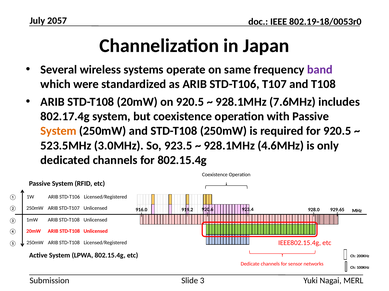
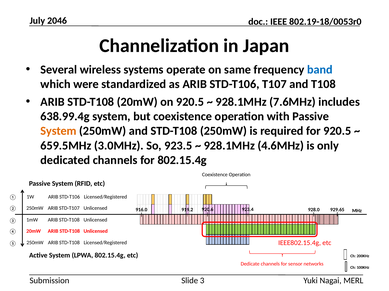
2057: 2057 -> 2046
band colour: purple -> blue
802.17.4g: 802.17.4g -> 638.99.4g
523.5MHz: 523.5MHz -> 659.5MHz
